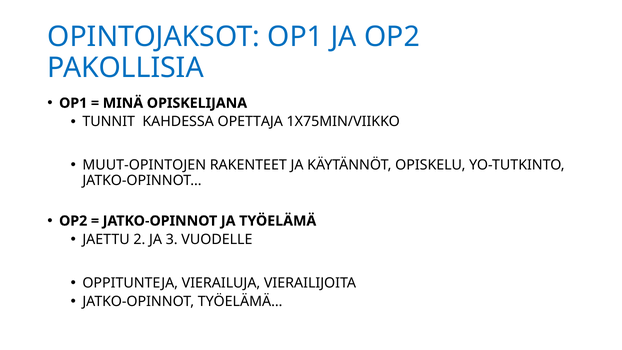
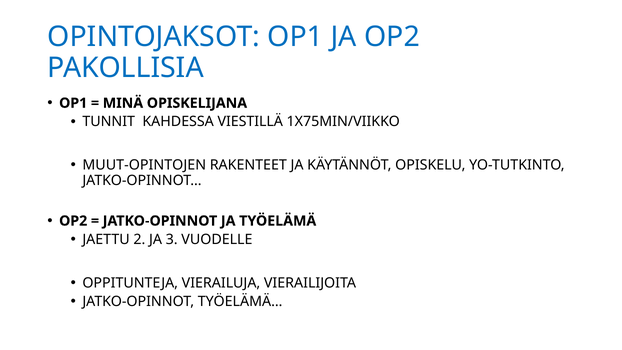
OPETTAJA: OPETTAJA -> VIESTILLÄ
